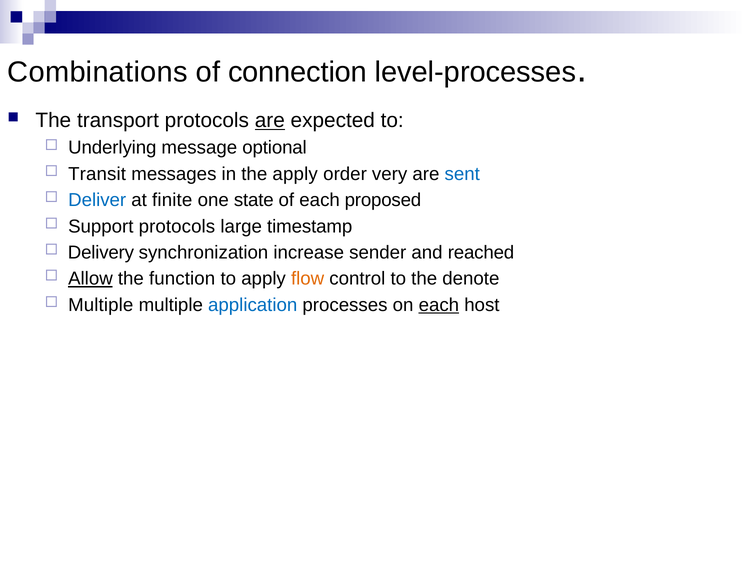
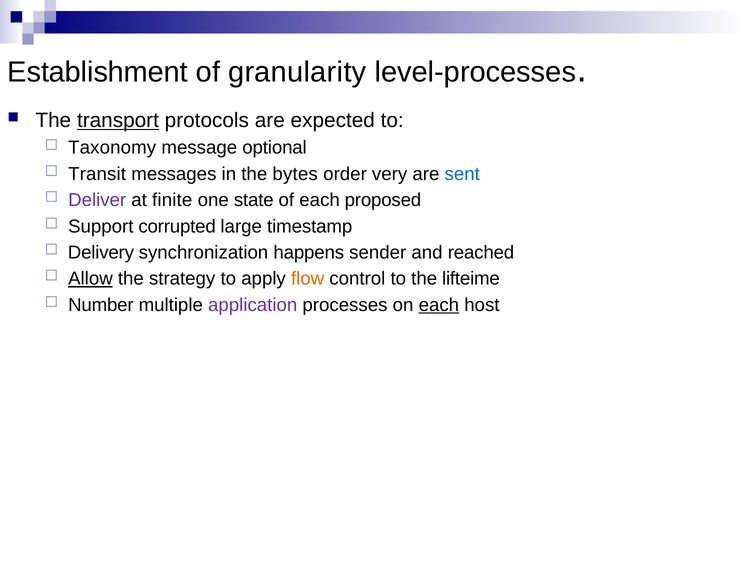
Combinations: Combinations -> Establishment
connection: connection -> granularity
transport underline: none -> present
are at (270, 120) underline: present -> none
Underlying: Underlying -> Taxonomy
the apply: apply -> bytes
Deliver colour: blue -> purple
Support protocols: protocols -> corrupted
increase: increase -> happens
function: function -> strategy
denote: denote -> lifteime
Multiple at (101, 304): Multiple -> Number
application colour: blue -> purple
